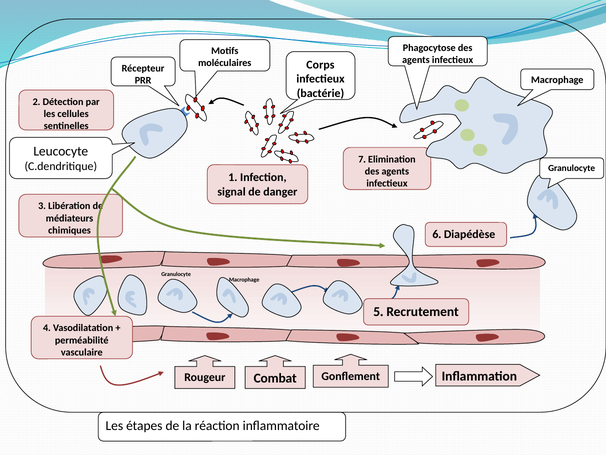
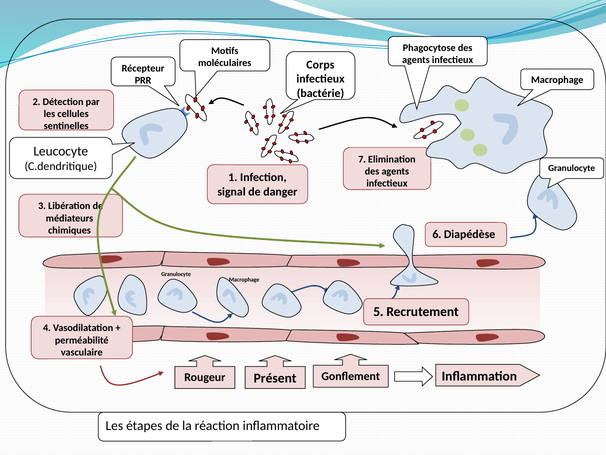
Combat: Combat -> Présent
